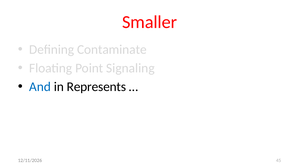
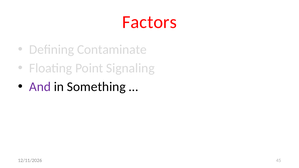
Smaller: Smaller -> Factors
And colour: blue -> purple
Represents: Represents -> Something
